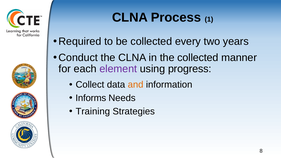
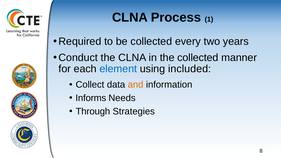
element colour: purple -> blue
progress: progress -> included
Training: Training -> Through
